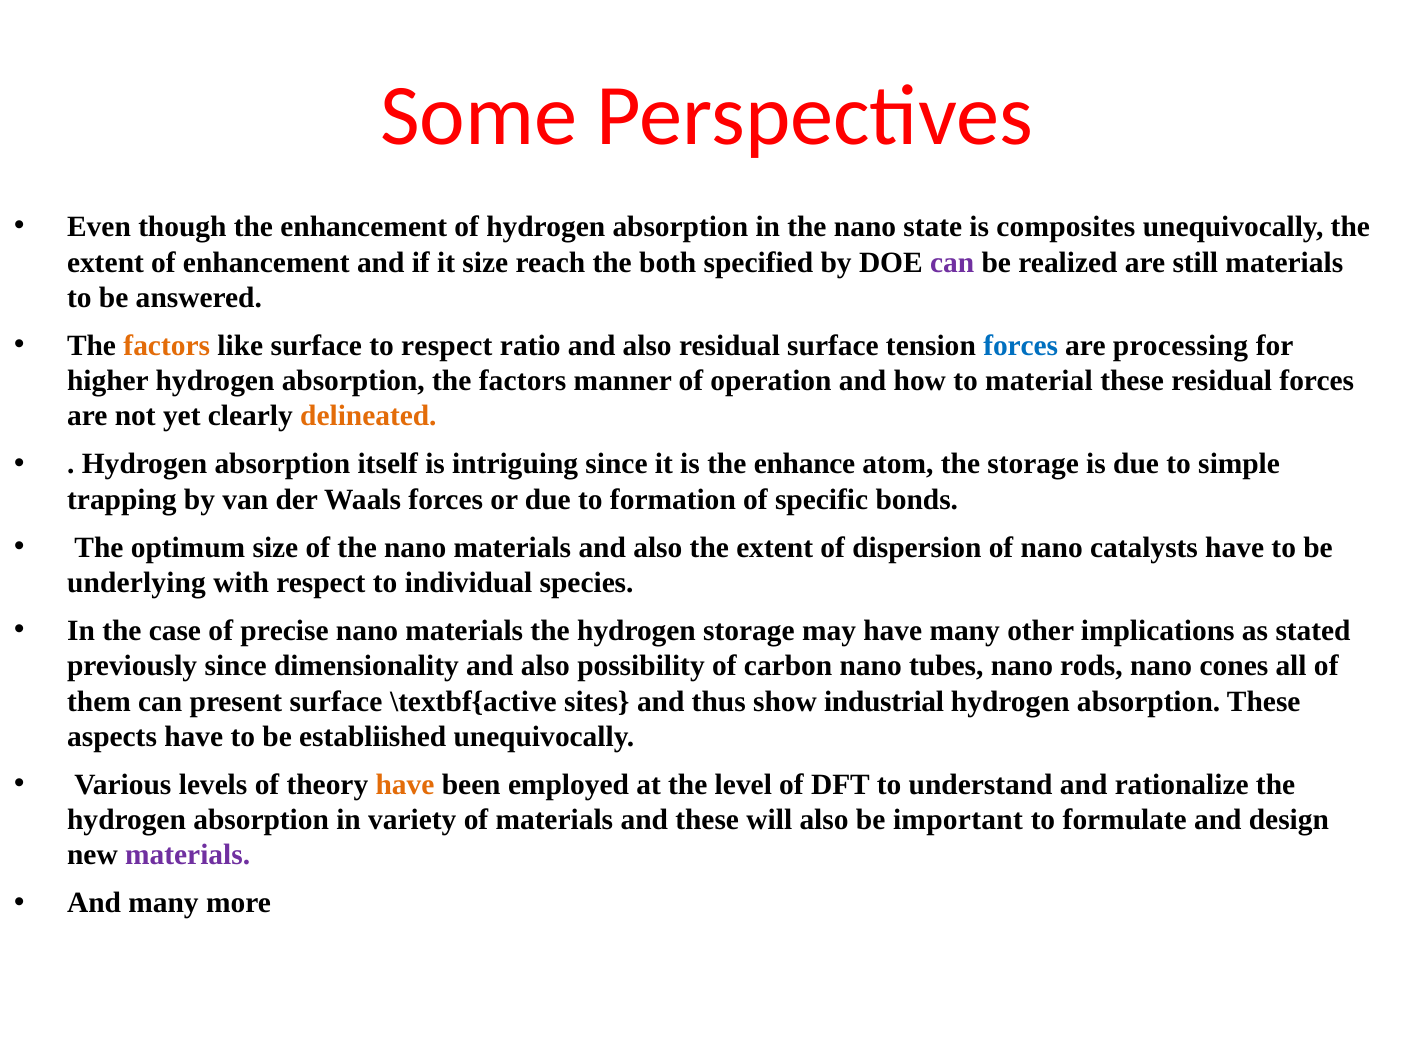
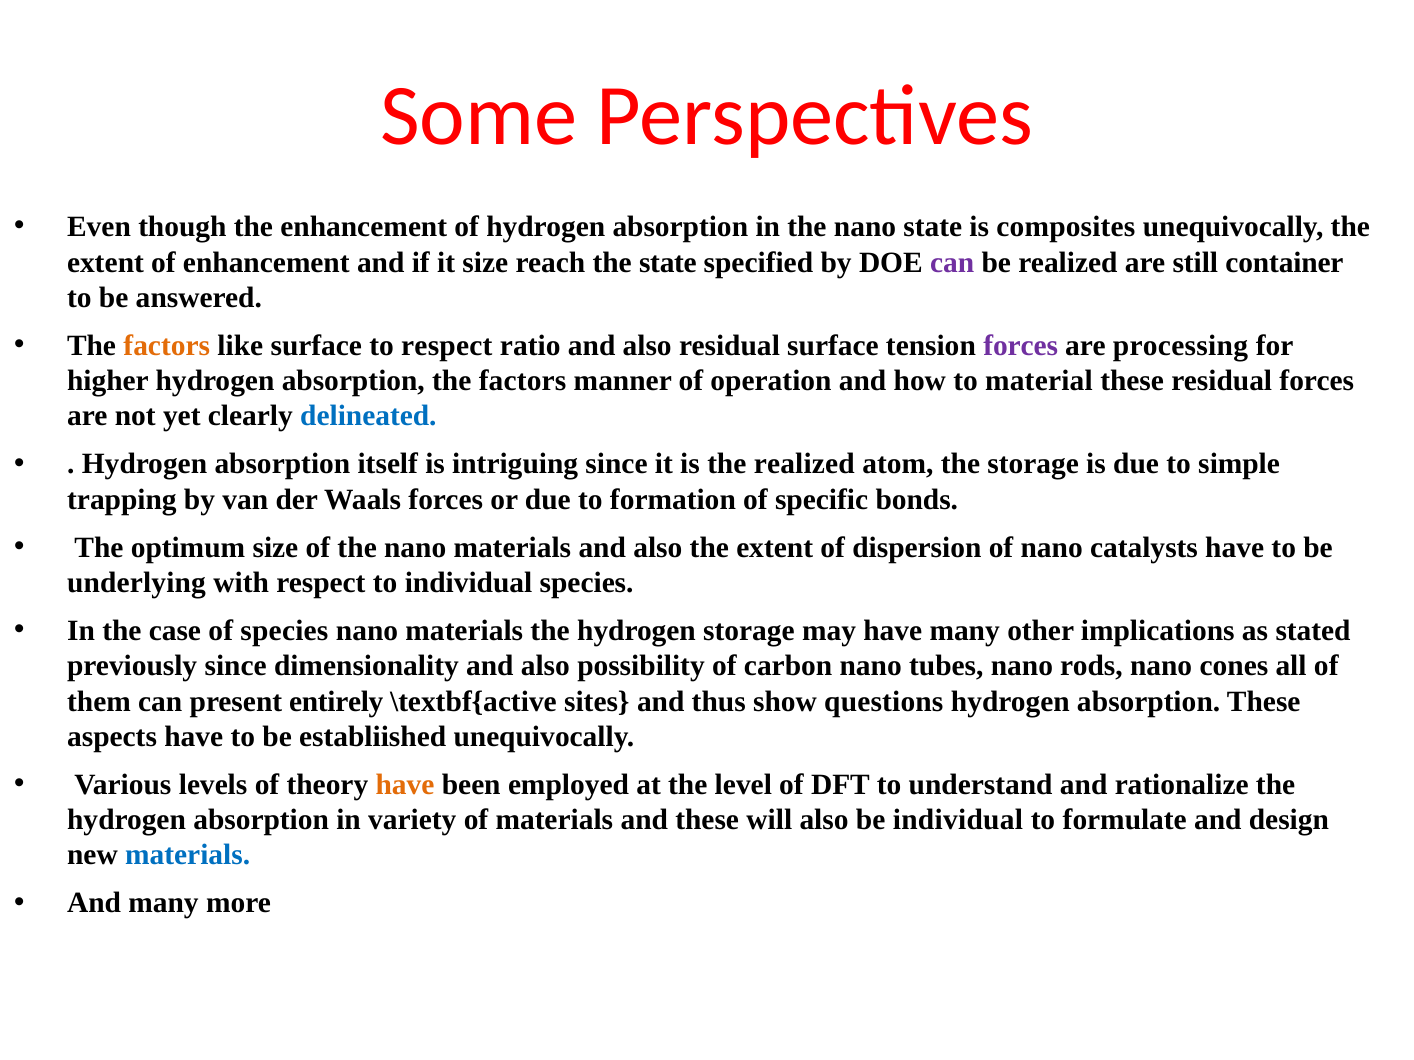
the both: both -> state
still materials: materials -> container
forces at (1021, 346) colour: blue -> purple
delineated colour: orange -> blue
the enhance: enhance -> realized
of precise: precise -> species
present surface: surface -> entirely
industrial: industrial -> questions
be important: important -> individual
materials at (188, 856) colour: purple -> blue
